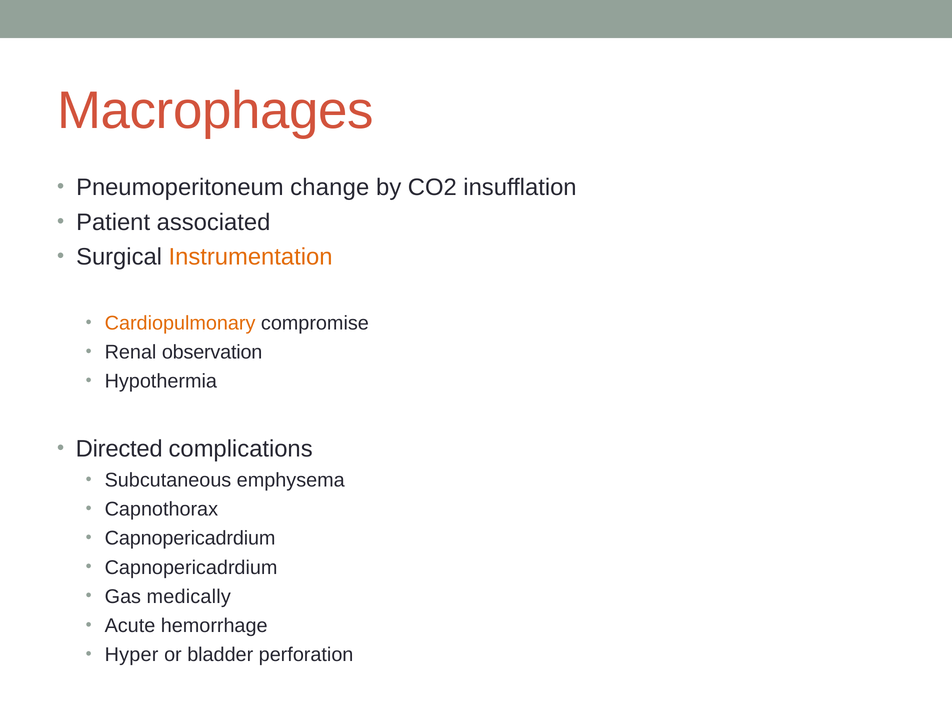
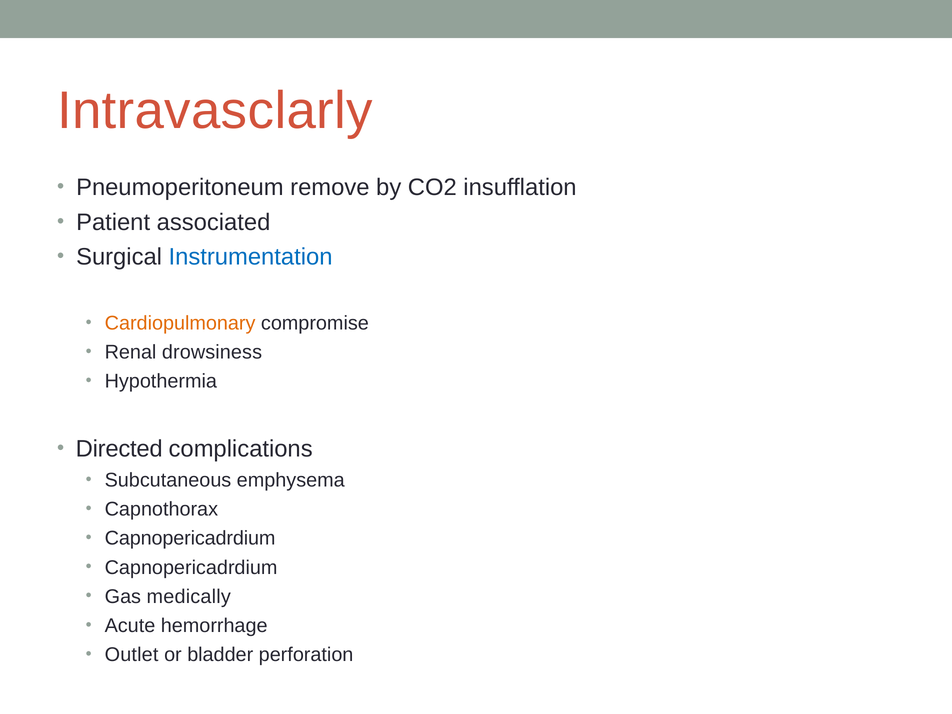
Macrophages: Macrophages -> Intravasclarly
change: change -> remove
Instrumentation colour: orange -> blue
observation: observation -> drowsiness
Hyper: Hyper -> Outlet
